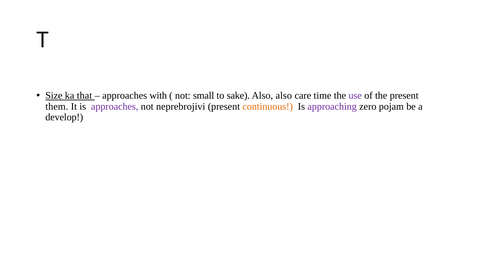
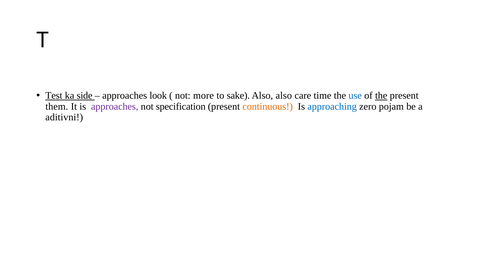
Size: Size -> Test
that: that -> side
with: with -> look
small: small -> more
use colour: purple -> blue
the at (381, 96) underline: none -> present
neprebrojivi: neprebrojivi -> specification
approaching colour: purple -> blue
develop: develop -> aditivni
